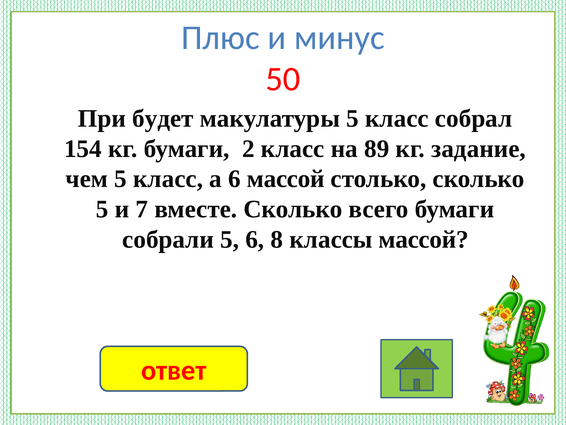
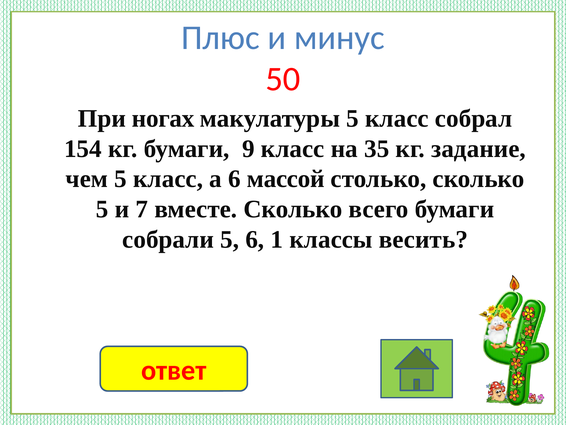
будет: будет -> ногах
2: 2 -> 9
89: 89 -> 35
8: 8 -> 1
классы массой: массой -> весить
